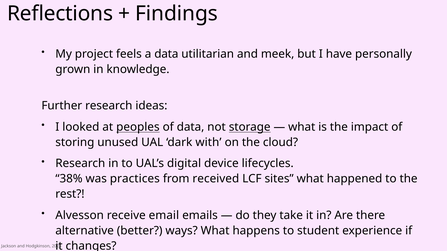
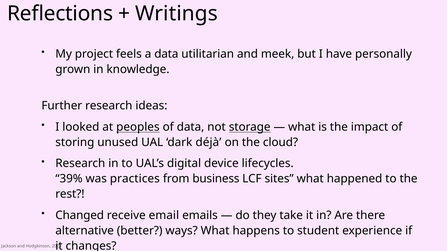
Findings: Findings -> Writings
with: with -> déjà
38%: 38% -> 39%
received: received -> business
Alvesson: Alvesson -> Changed
